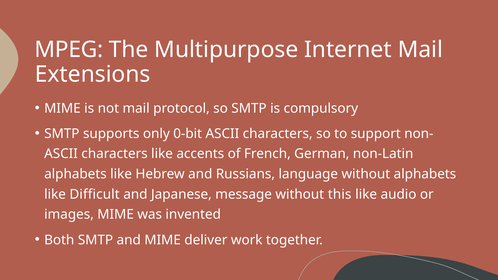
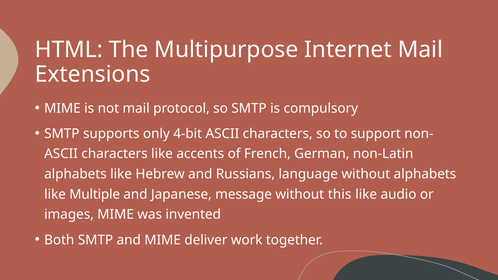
MPEG: MPEG -> HTML
0-bit: 0-bit -> 4-bit
Difficult: Difficult -> Multiple
